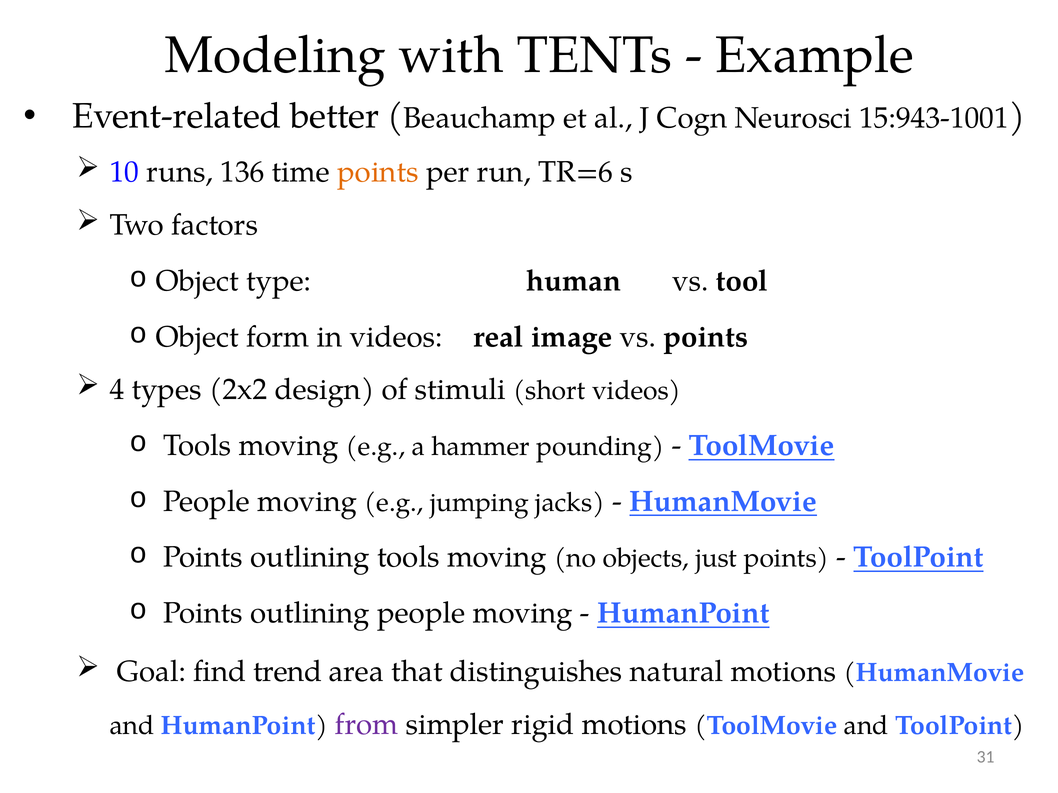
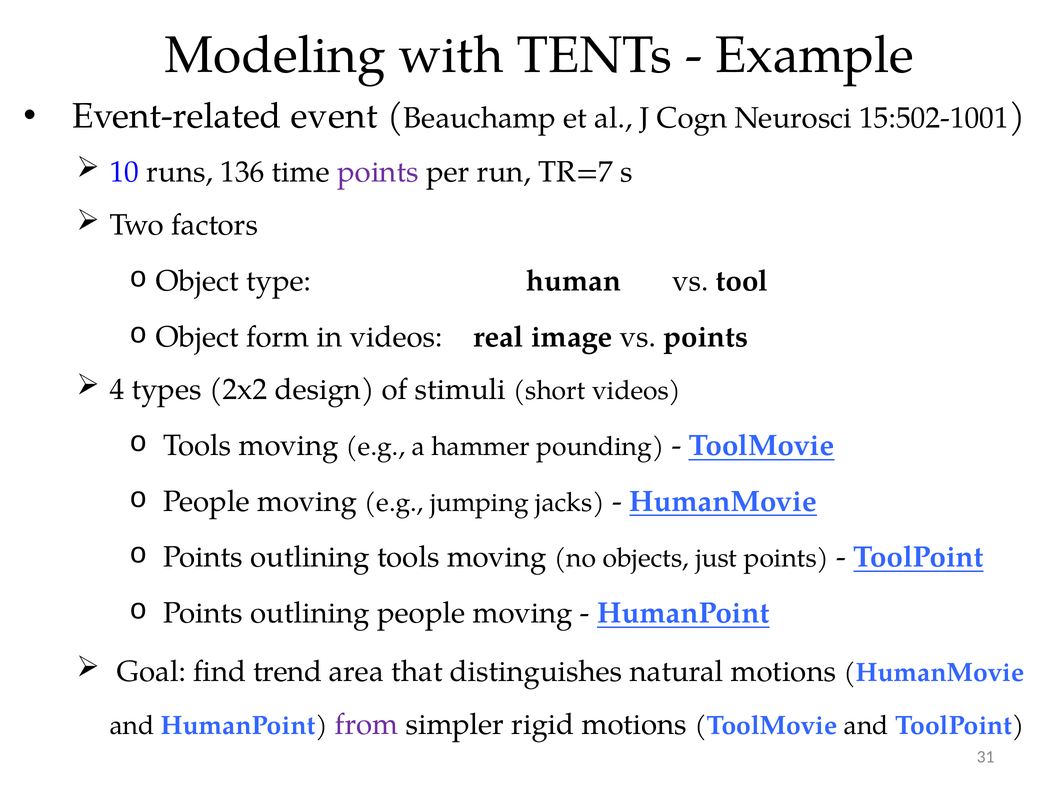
better: better -> event
15:943-1001: 15:943-1001 -> 15:502-1001
points at (378, 172) colour: orange -> purple
TR=6: TR=6 -> TR=7
